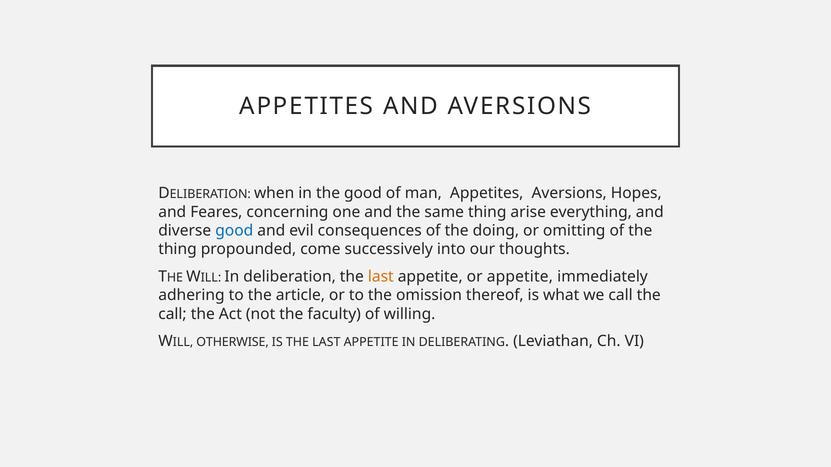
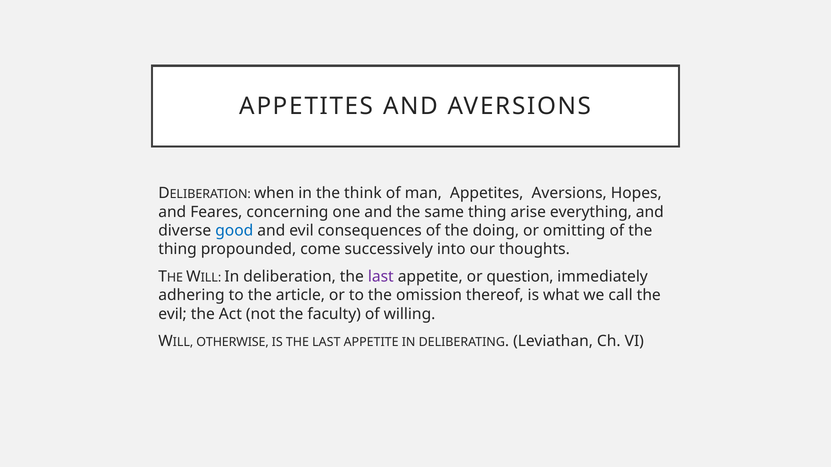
the good: good -> think
last at (381, 277) colour: orange -> purple
or appetite: appetite -> question
call at (172, 314): call -> evil
